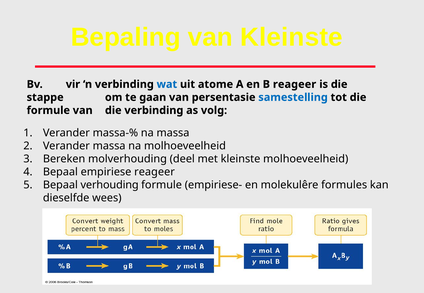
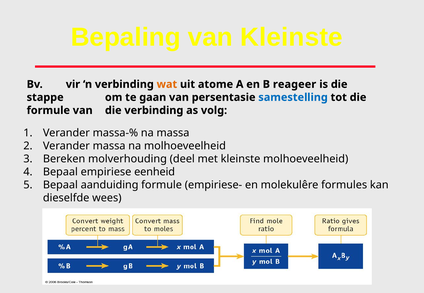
wat colour: blue -> orange
empiriese reageer: reageer -> eenheid
verhouding: verhouding -> aanduiding
